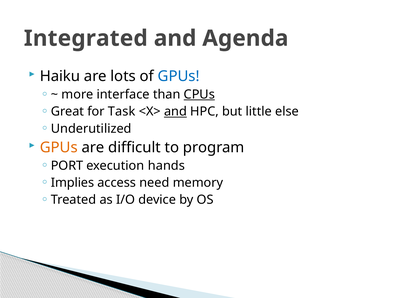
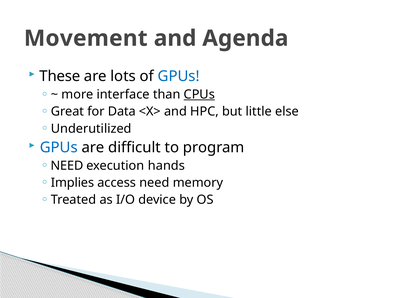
Integrated: Integrated -> Movement
Haiku: Haiku -> These
Task: Task -> Data
and at (175, 112) underline: present -> none
GPUs at (59, 148) colour: orange -> blue
PORT at (67, 166): PORT -> NEED
